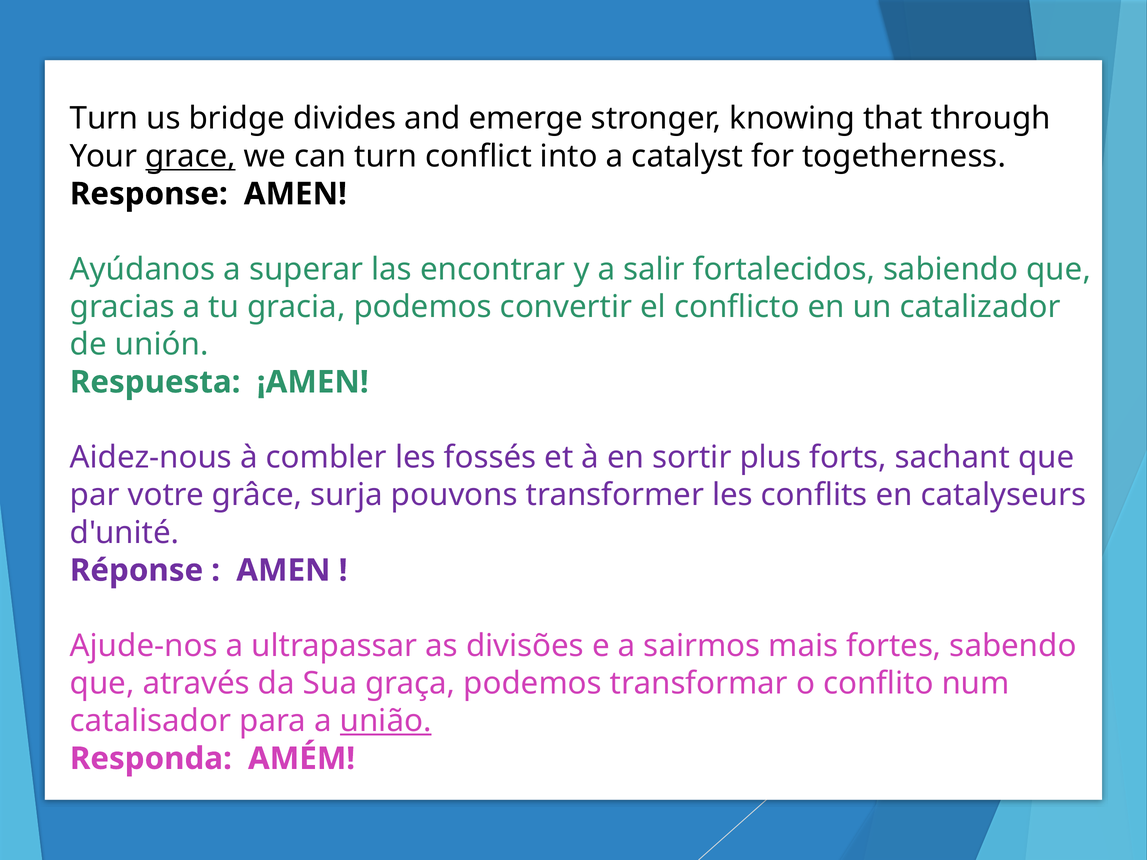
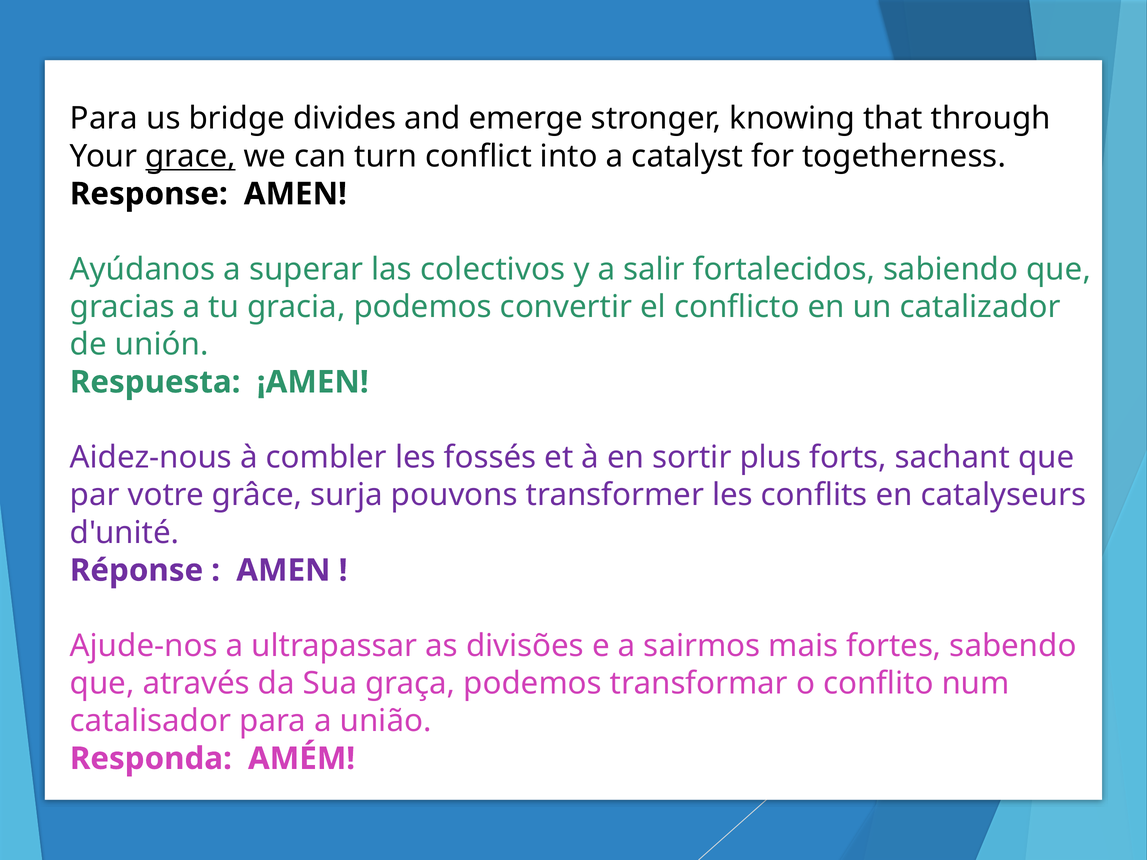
Turn at (104, 119): Turn -> Para
encontrar: encontrar -> colectivos
união underline: present -> none
